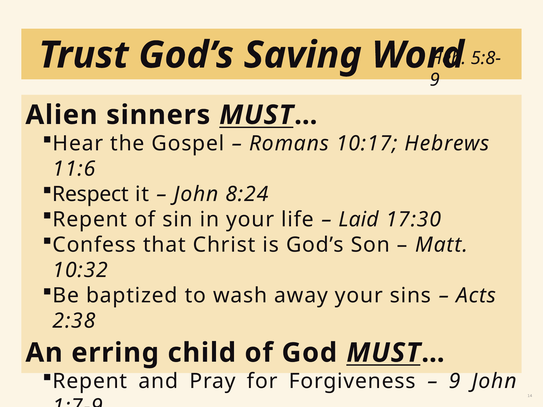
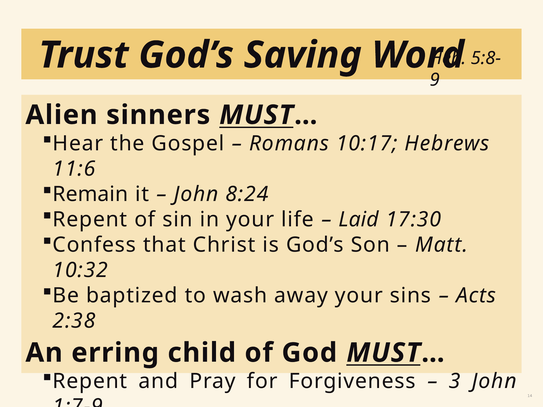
Respect: Respect -> Remain
9 at (455, 382): 9 -> 3
